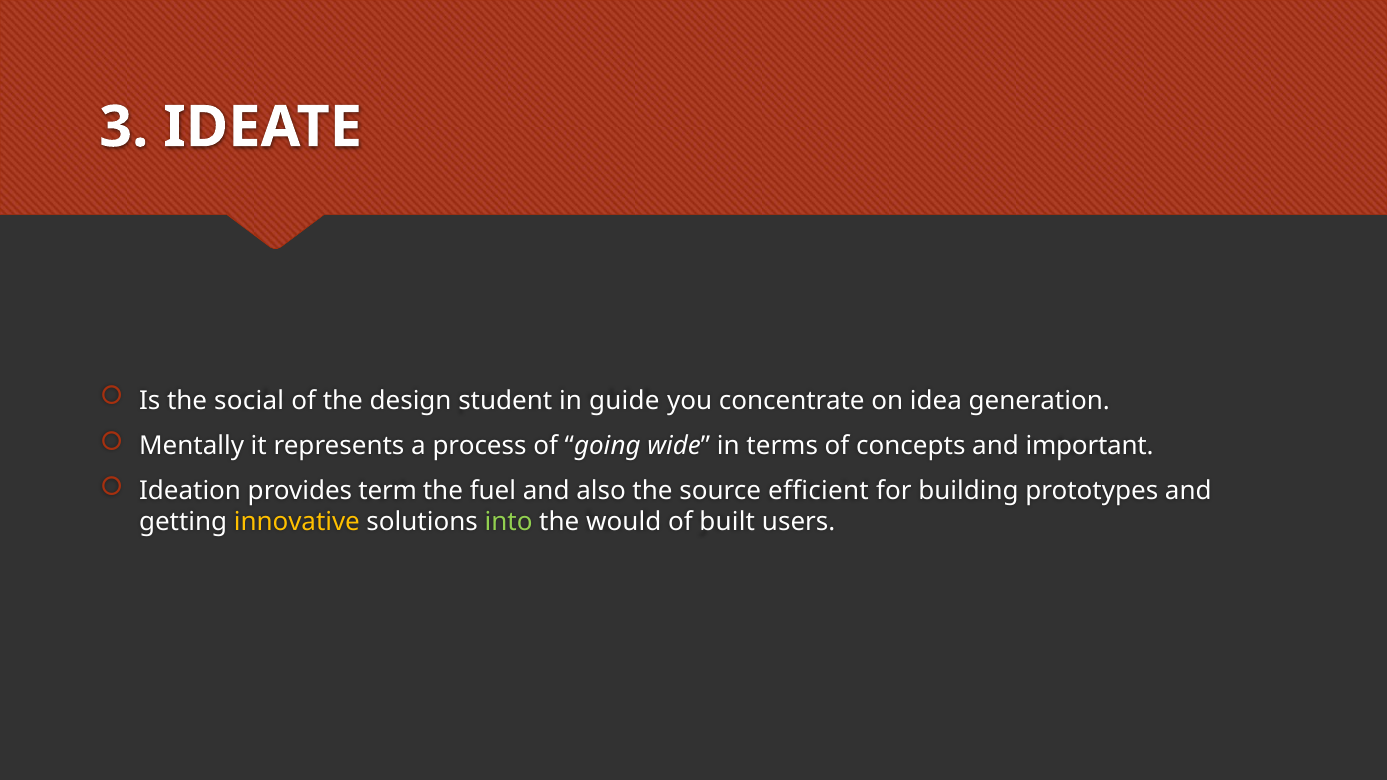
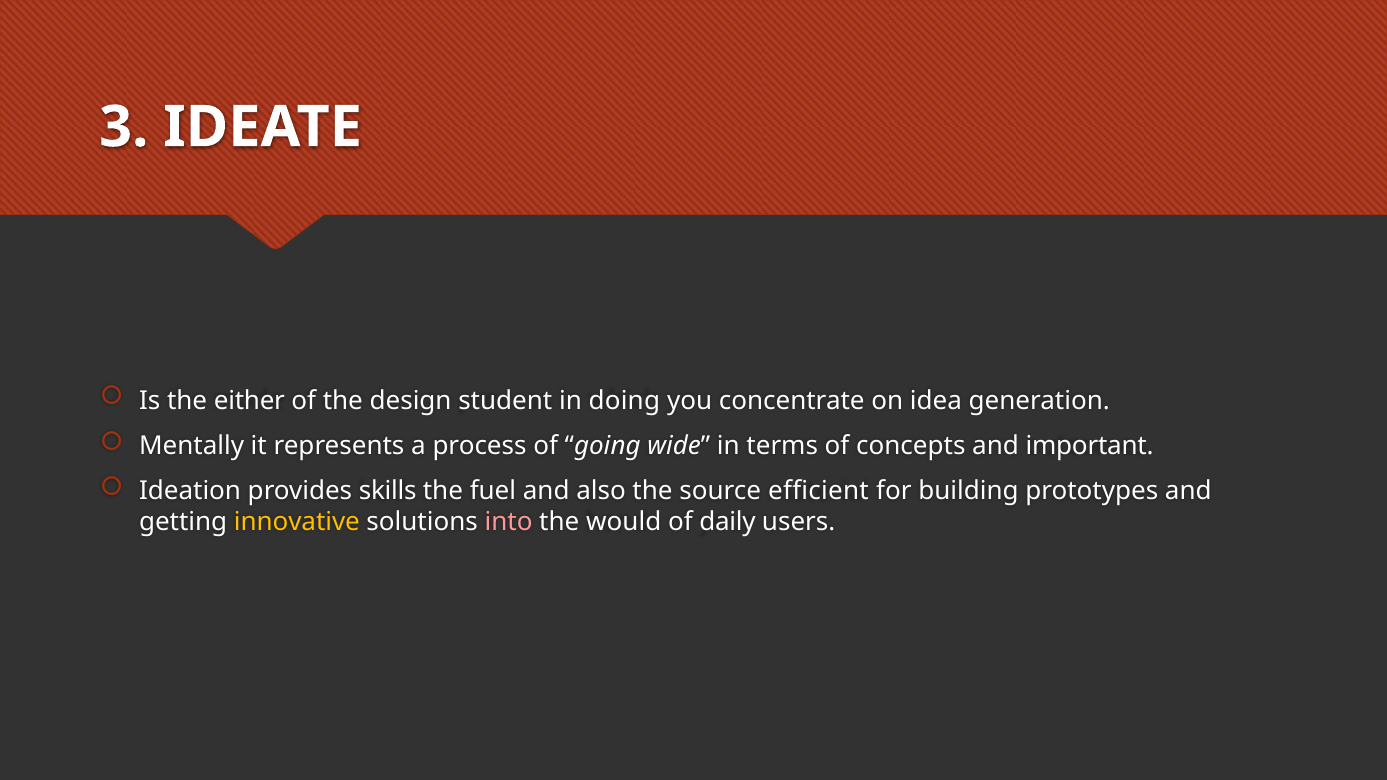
social: social -> either
guide: guide -> doing
term: term -> skills
into colour: light green -> pink
built: built -> daily
